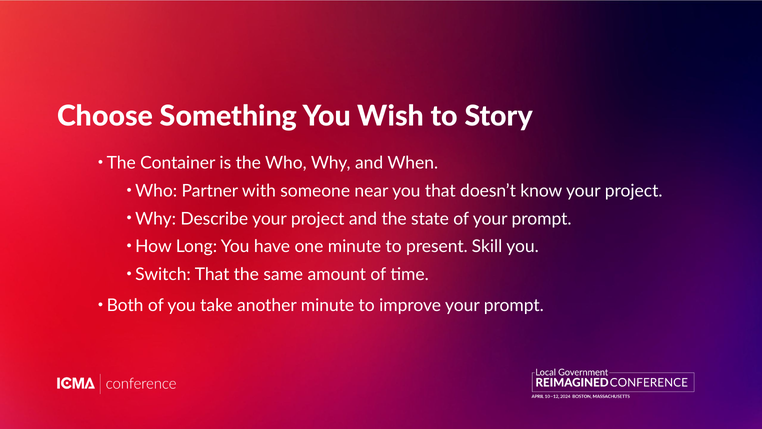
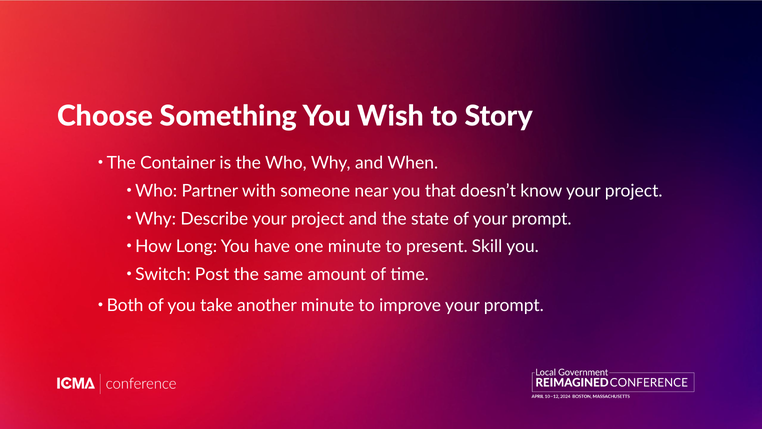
Switch That: That -> Post
